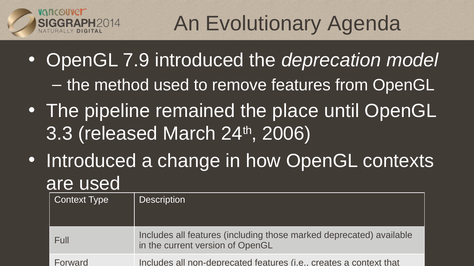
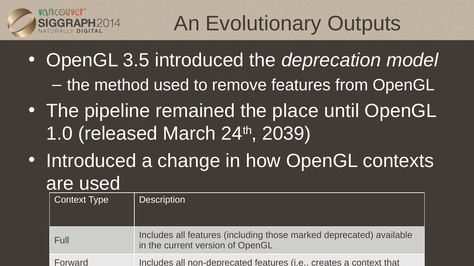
Agenda: Agenda -> Outputs
7.9: 7.9 -> 3.5
3.3: 3.3 -> 1.0
2006: 2006 -> 2039
